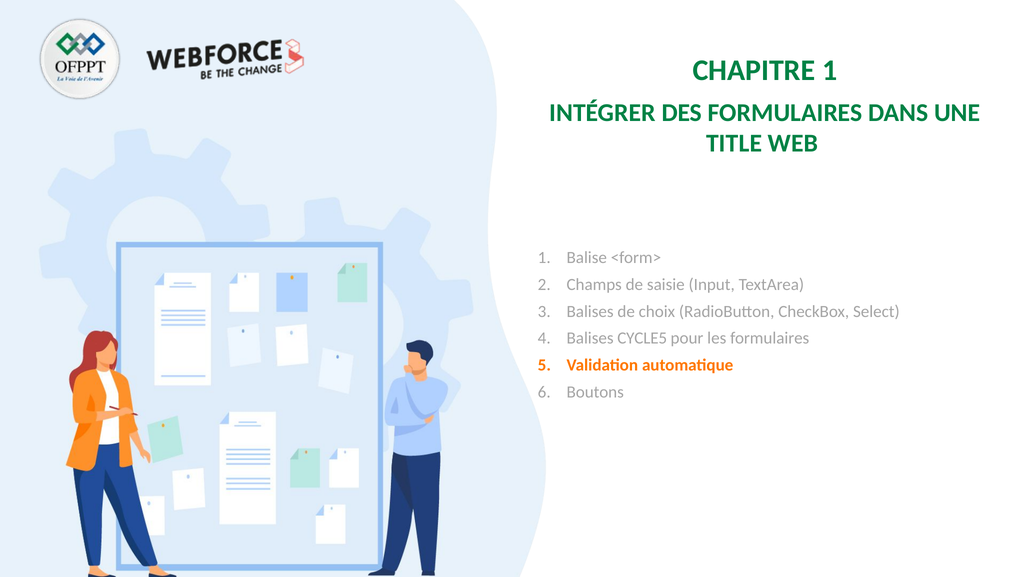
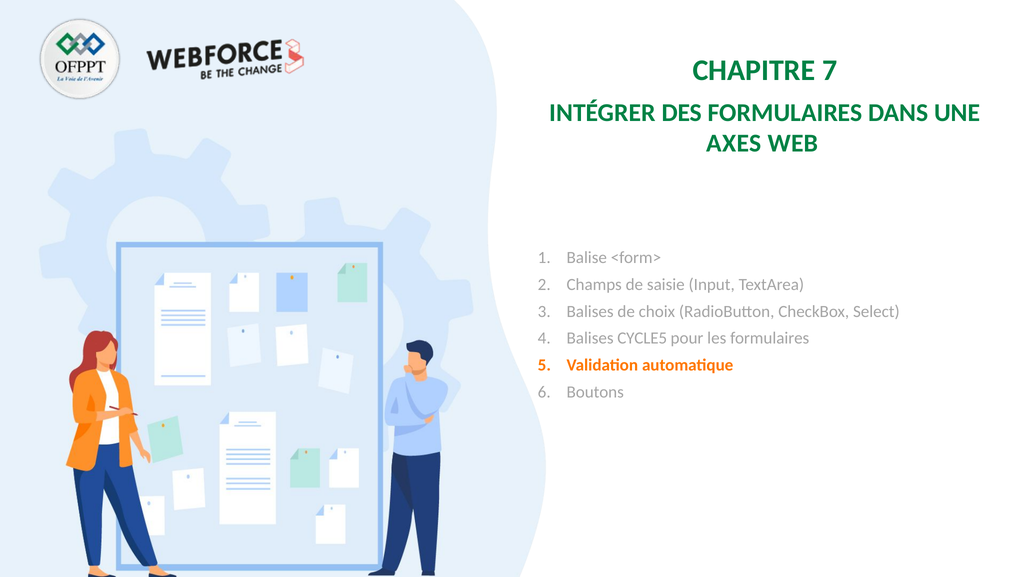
CHAPITRE 1: 1 -> 7
TITLE: TITLE -> AXES
